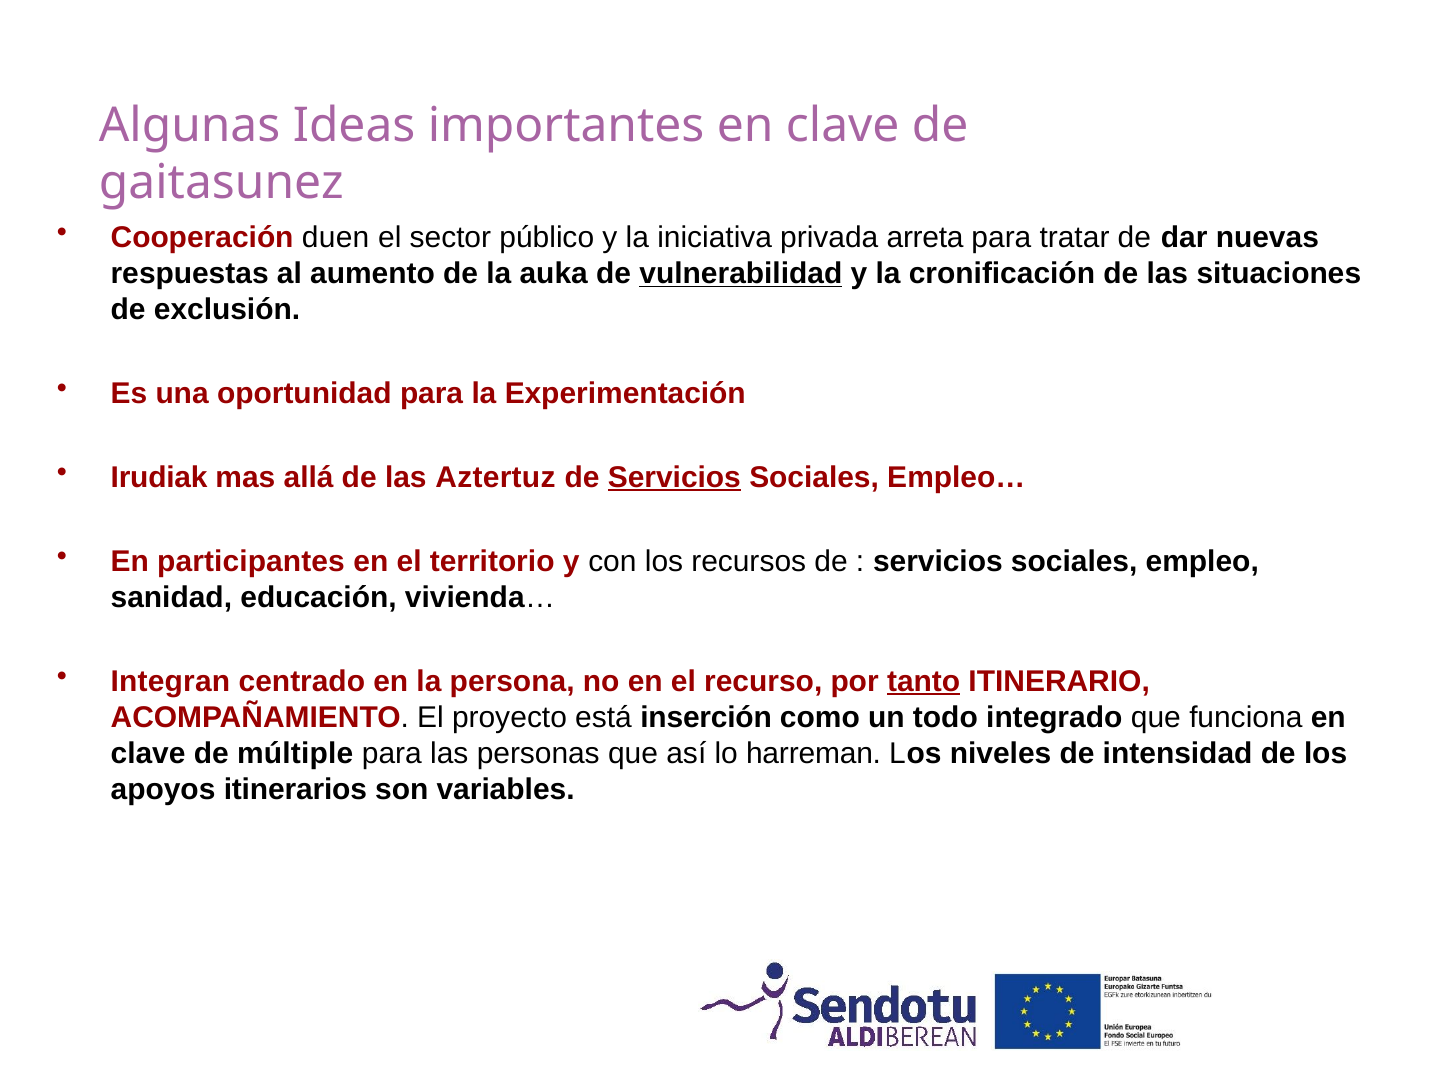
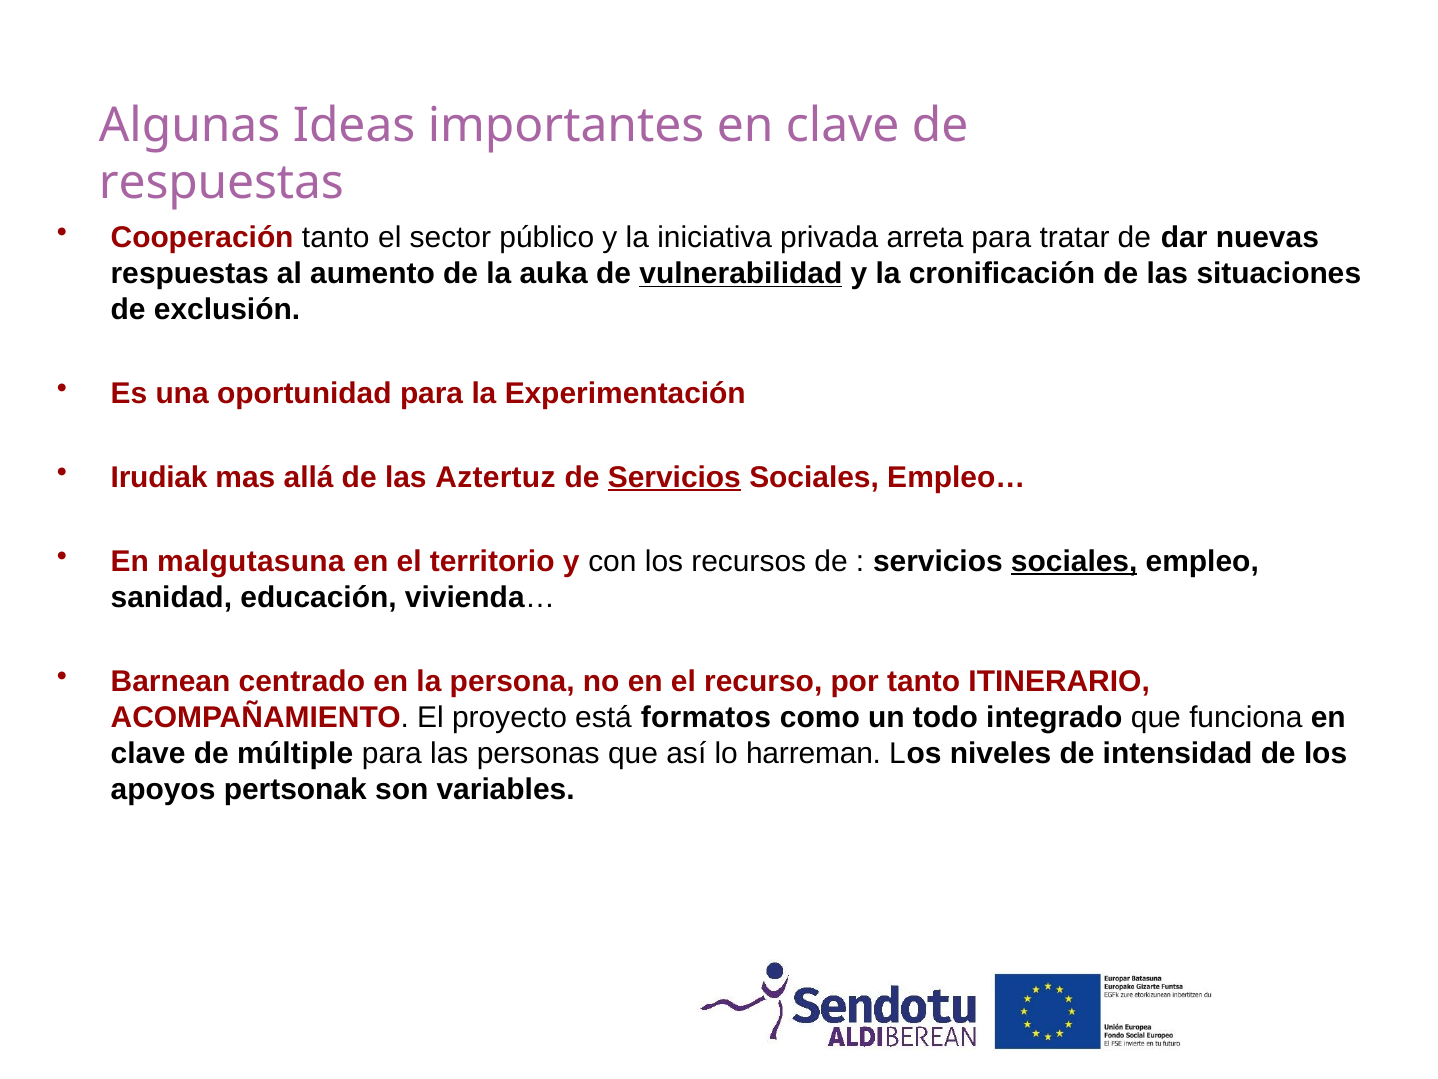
gaitasunez at (221, 183): gaitasunez -> respuestas
Cooperación duen: duen -> tanto
participantes: participantes -> malgutasuna
sociales at (1074, 561) underline: none -> present
Integran: Integran -> Barnean
tanto at (924, 681) underline: present -> none
inserción: inserción -> formatos
itinerarios: itinerarios -> pertsonak
